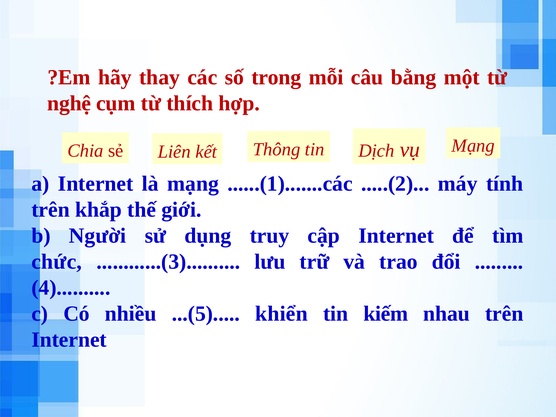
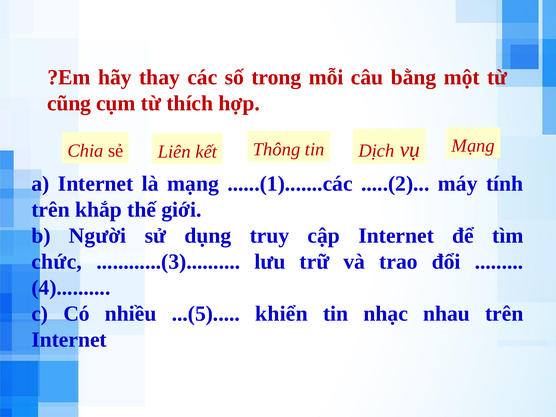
nghệ: nghệ -> cũng
kiếm: kiếm -> nhạc
